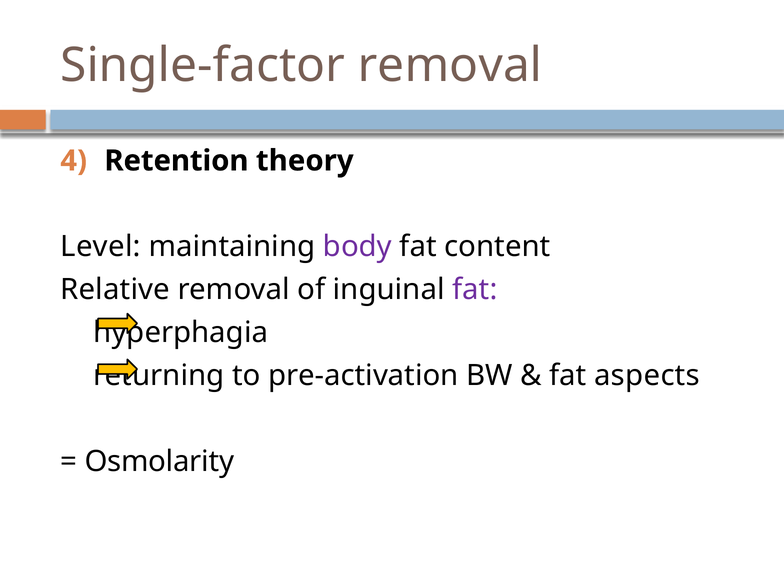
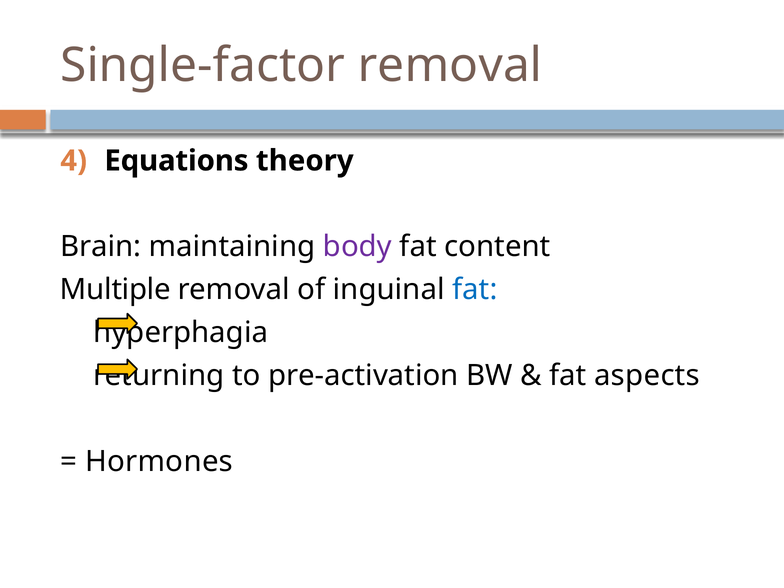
Retention: Retention -> Equations
Level: Level -> Brain
Relative: Relative -> Multiple
fat at (475, 290) colour: purple -> blue
Osmolarity: Osmolarity -> Hormones
